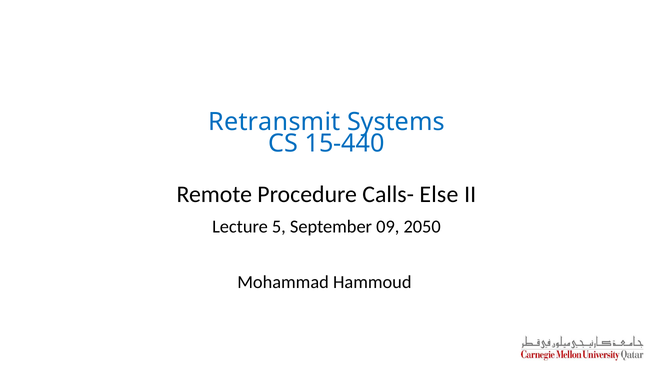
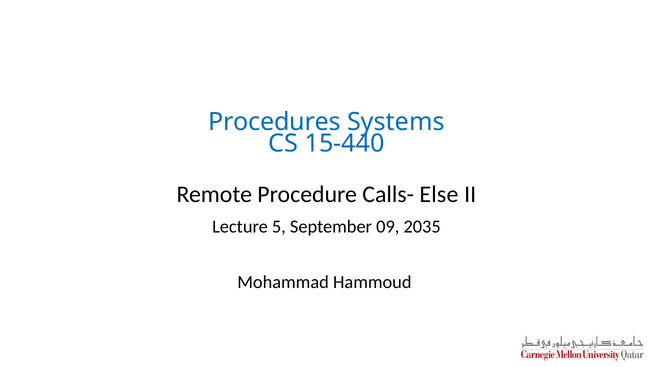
Retransmit: Retransmit -> Procedures
2050: 2050 -> 2035
